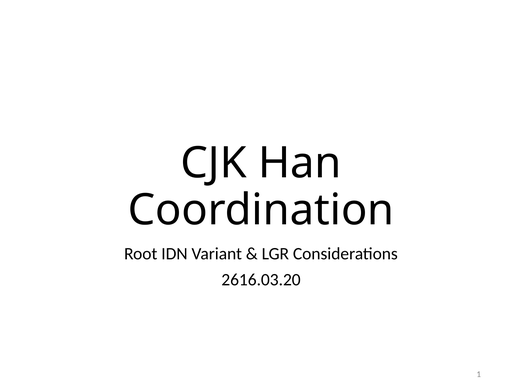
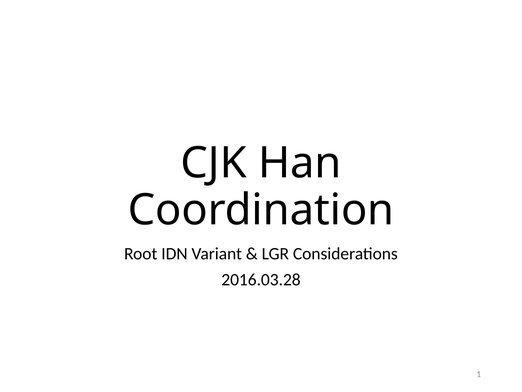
2616.03.20: 2616.03.20 -> 2016.03.28
